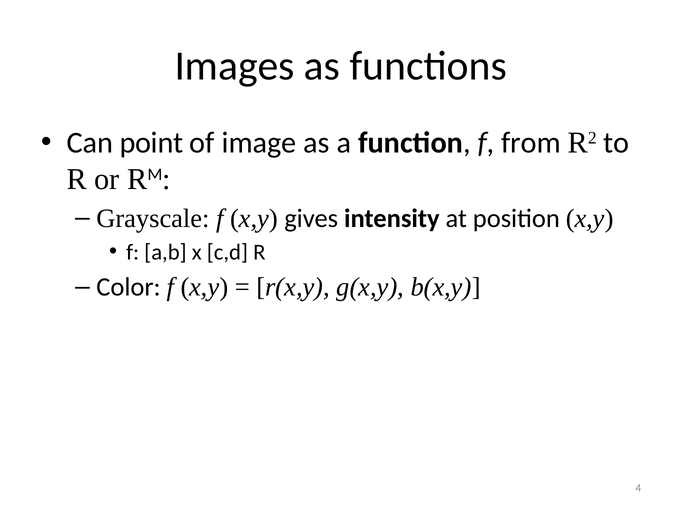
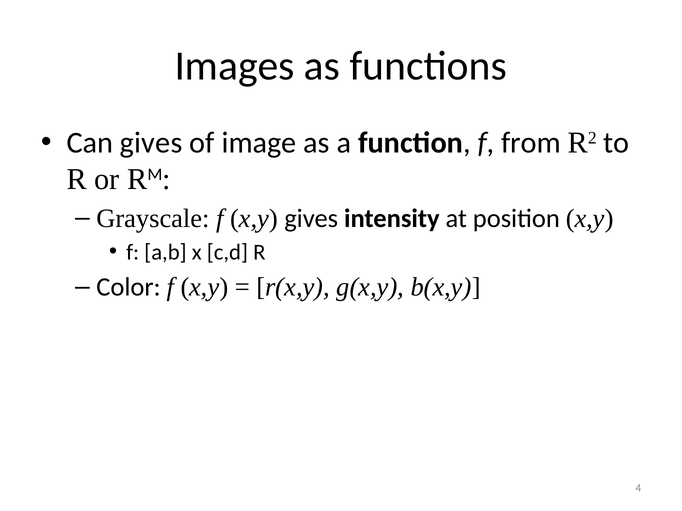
Can point: point -> gives
